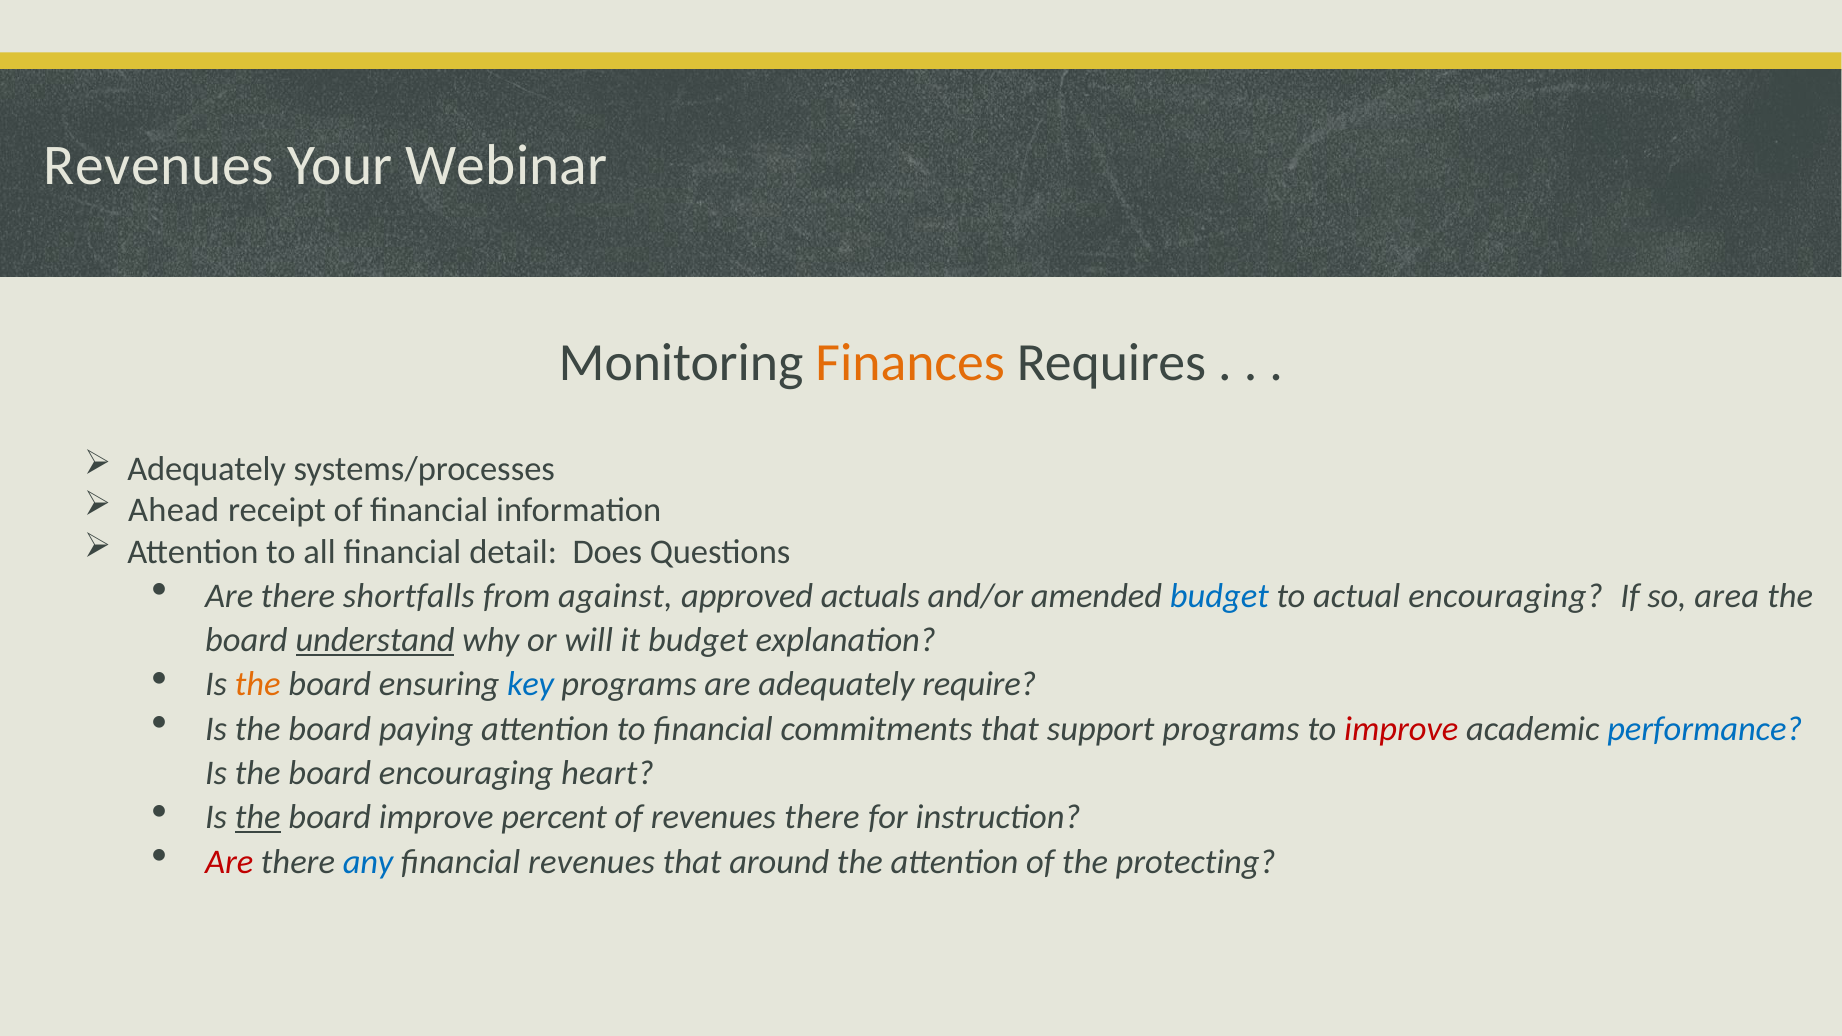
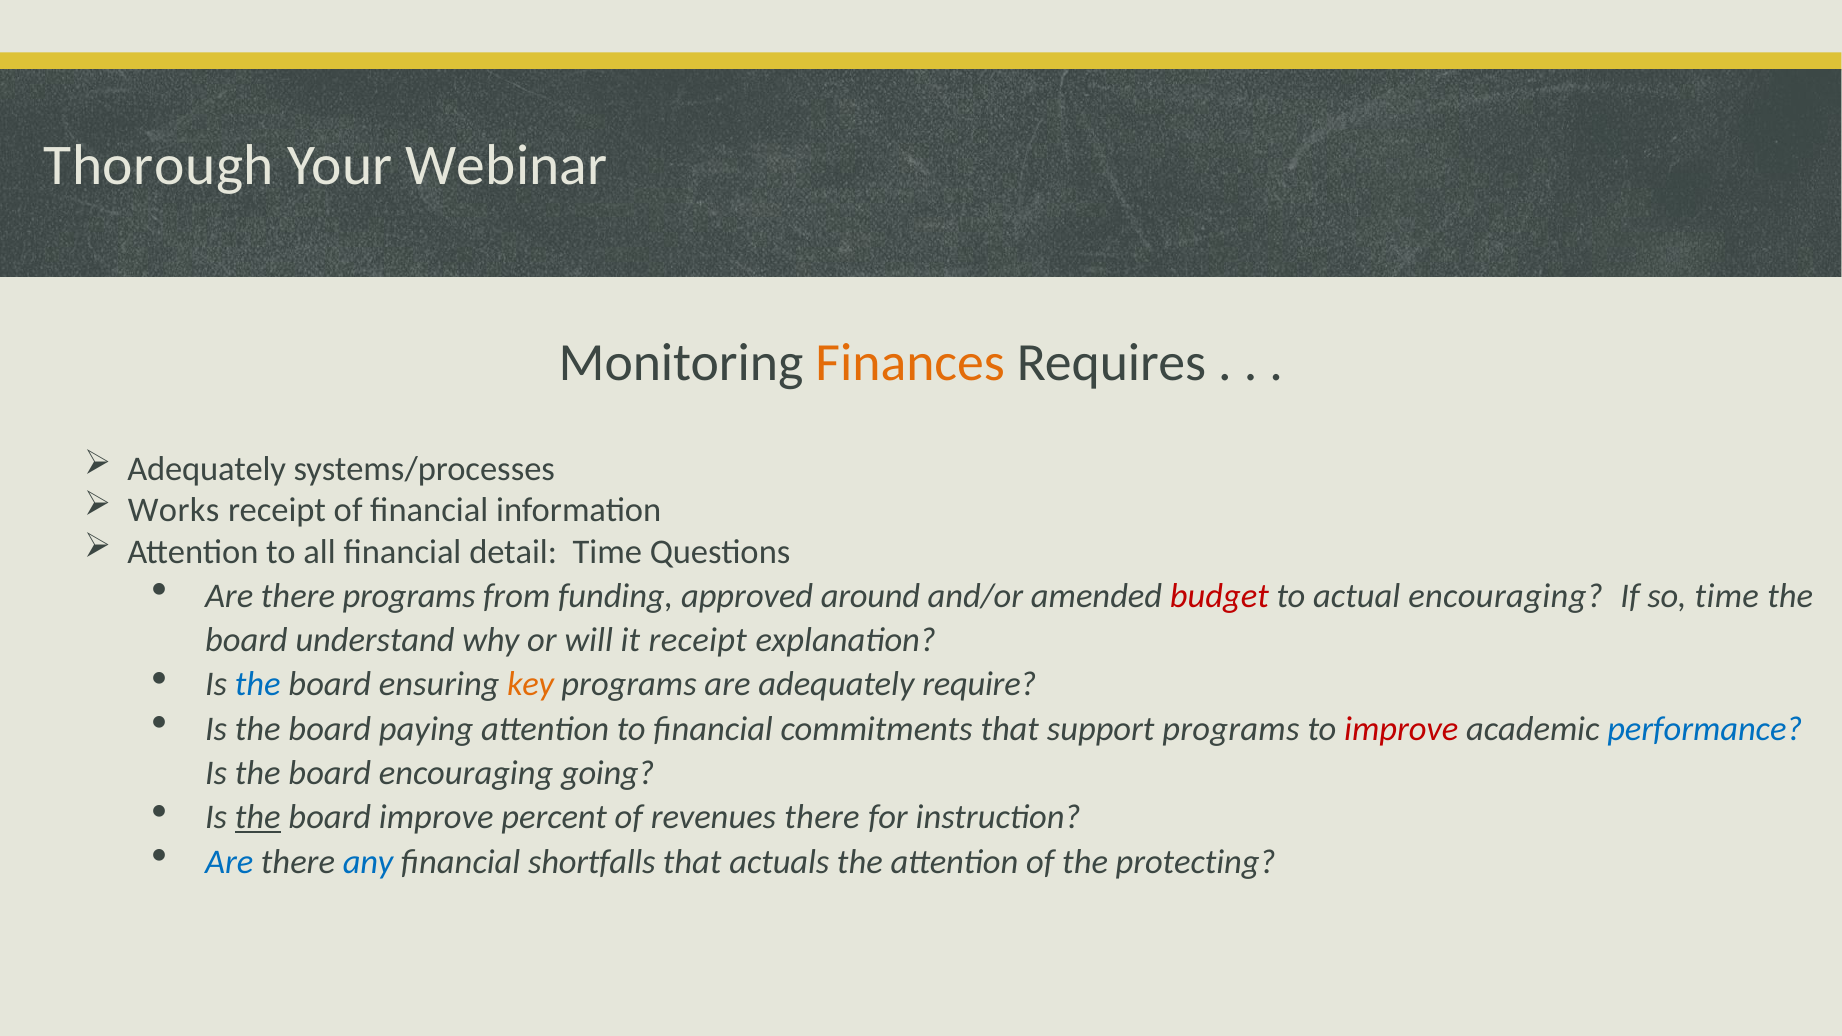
Revenues at (159, 165): Revenues -> Thorough
Ahead: Ahead -> Works
detail Does: Does -> Time
there shortfalls: shortfalls -> programs
against: against -> funding
actuals: actuals -> around
budget at (1219, 596) colour: blue -> red
so area: area -> time
understand underline: present -> none
it budget: budget -> receipt
the at (258, 685) colour: orange -> blue
key colour: blue -> orange
heart: heart -> going
Are at (229, 862) colour: red -> blue
financial revenues: revenues -> shortfalls
around: around -> actuals
